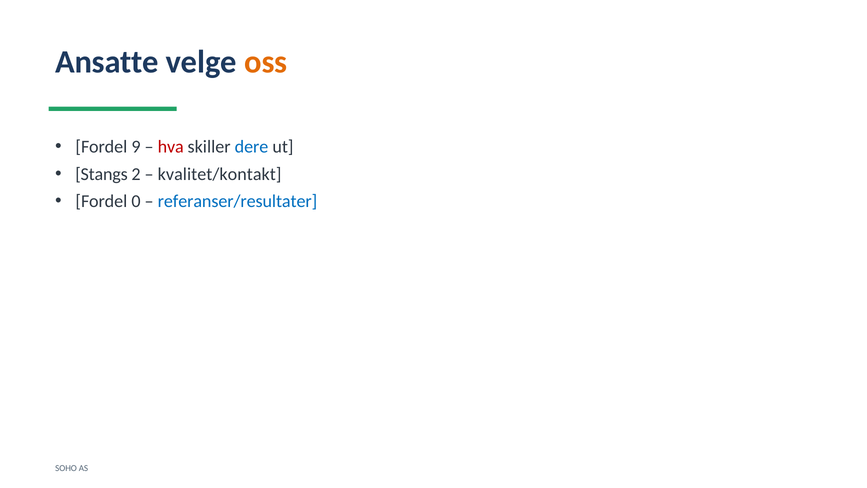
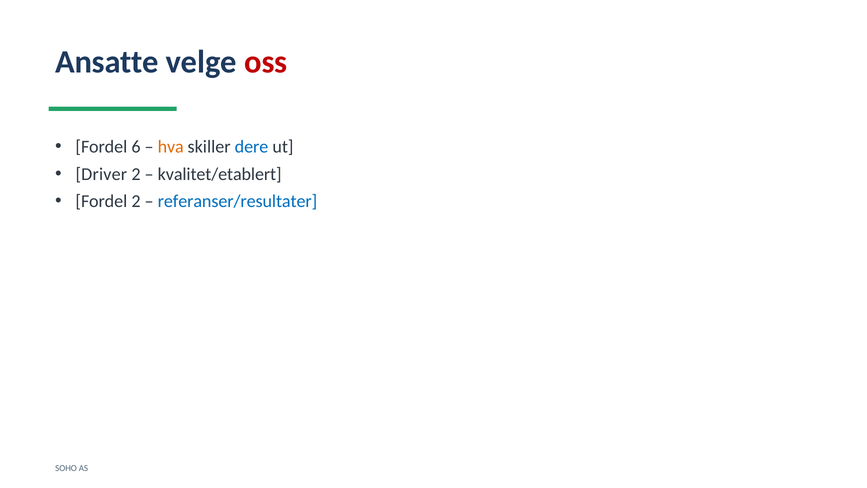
oss colour: orange -> red
9: 9 -> 6
hva colour: red -> orange
Stangs: Stangs -> Driver
kvalitet/kontakt: kvalitet/kontakt -> kvalitet/etablert
Fordel 0: 0 -> 2
